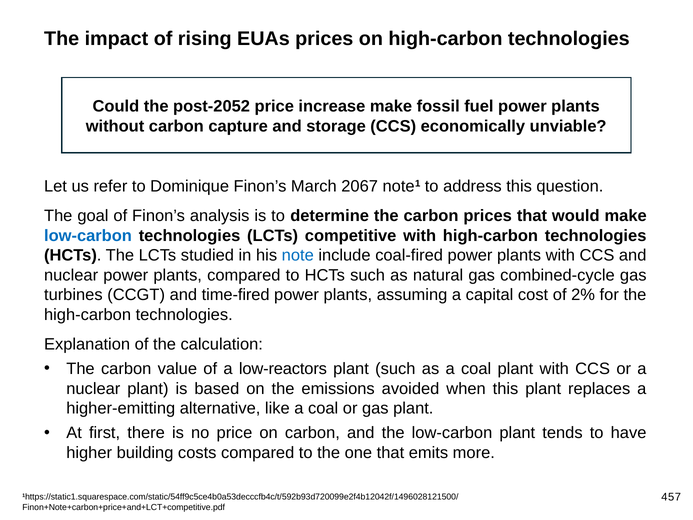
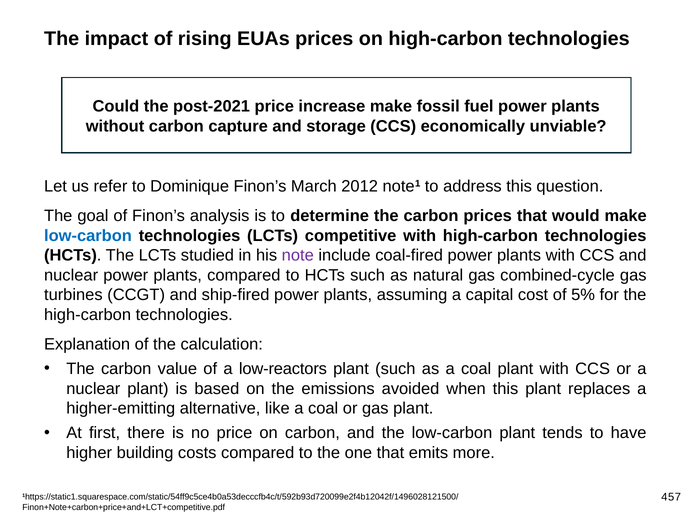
post-2052: post-2052 -> post-2021
2067: 2067 -> 2012
note colour: blue -> purple
time-fired: time-fired -> ship-fired
2%: 2% -> 5%
